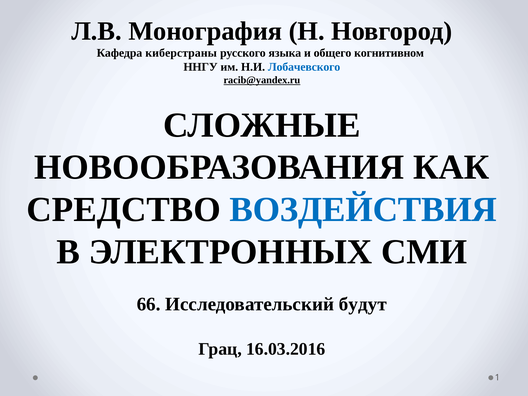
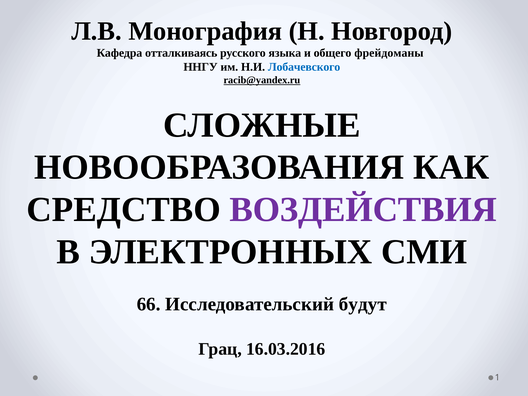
киберстраны: киберстраны -> отталкиваясь
когнитивном: когнитивном -> фрейдоманы
ВОЗДЕЙСТВИЯ colour: blue -> purple
